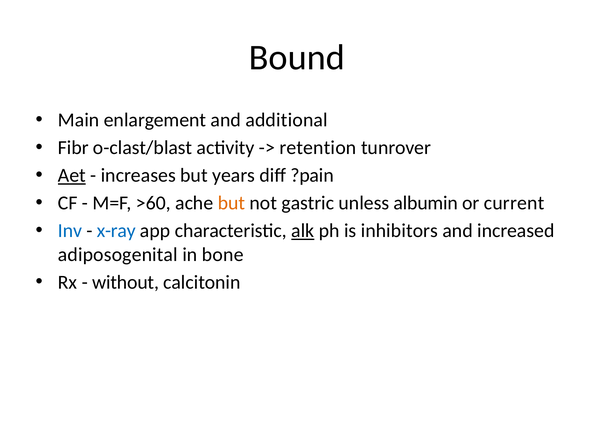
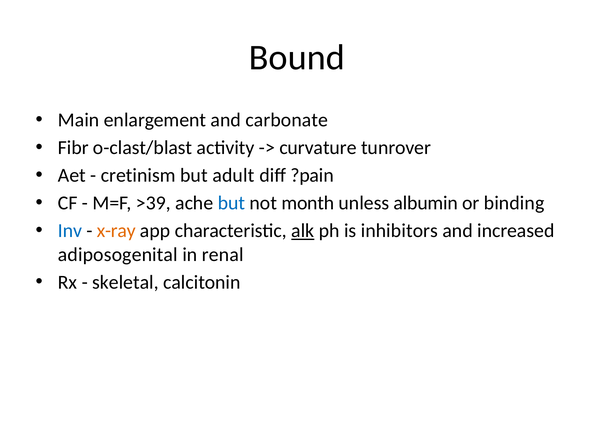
additional: additional -> carbonate
retention: retention -> curvature
Aet underline: present -> none
increases: increases -> cretinism
years: years -> adult
>60: >60 -> >39
but at (231, 203) colour: orange -> blue
gastric: gastric -> month
current: current -> binding
x-ray colour: blue -> orange
bone: bone -> renal
without: without -> skeletal
